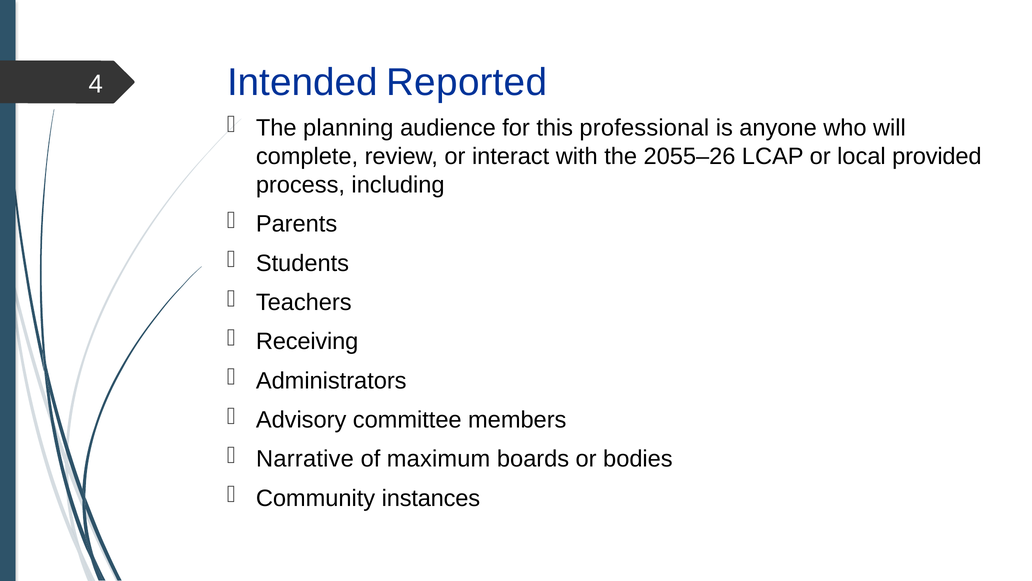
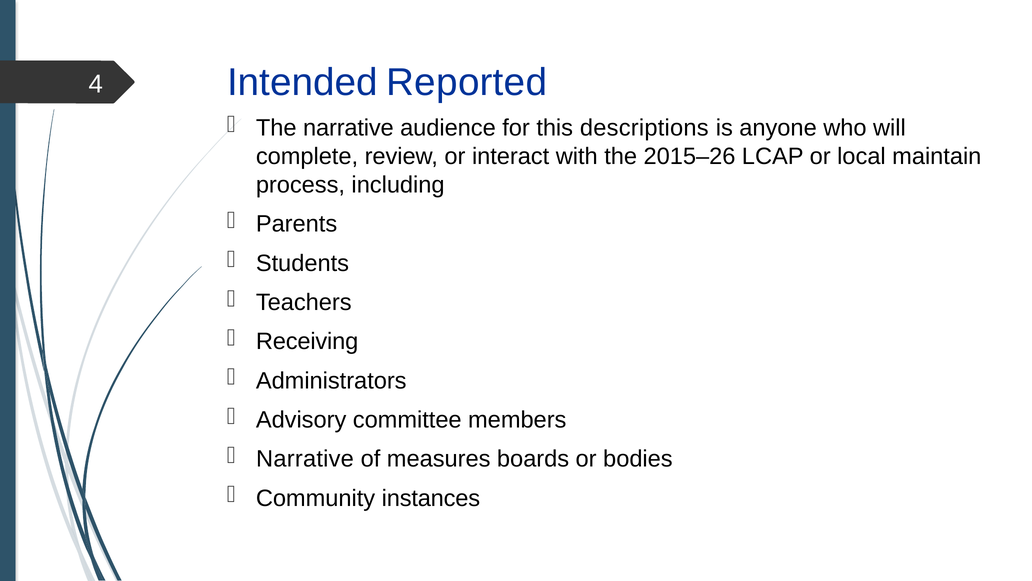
The planning: planning -> narrative
professional: professional -> descriptions
2055–26: 2055–26 -> 2015–26
provided: provided -> maintain
maximum: maximum -> measures
